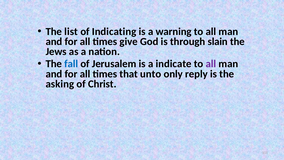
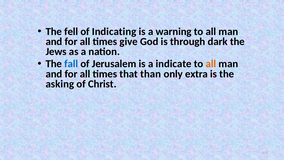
list: list -> fell
slain: slain -> dark
all at (211, 64) colour: purple -> orange
unto: unto -> than
reply: reply -> extra
